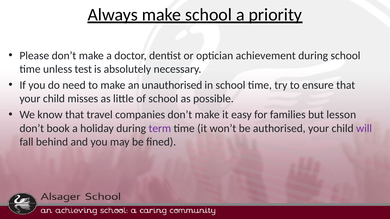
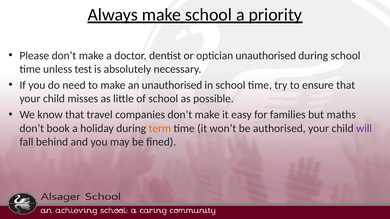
optician achievement: achievement -> unauthorised
lesson: lesson -> maths
term colour: purple -> orange
